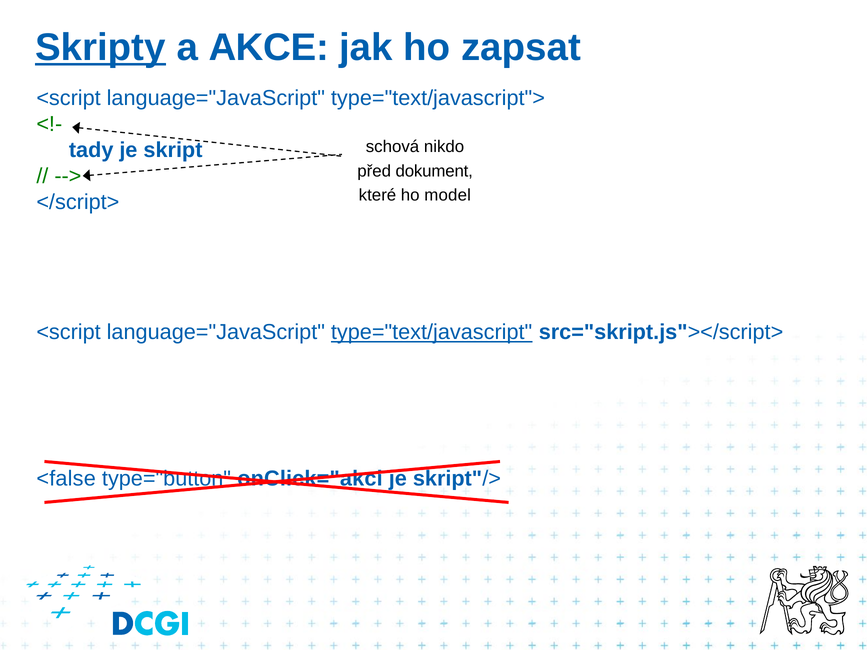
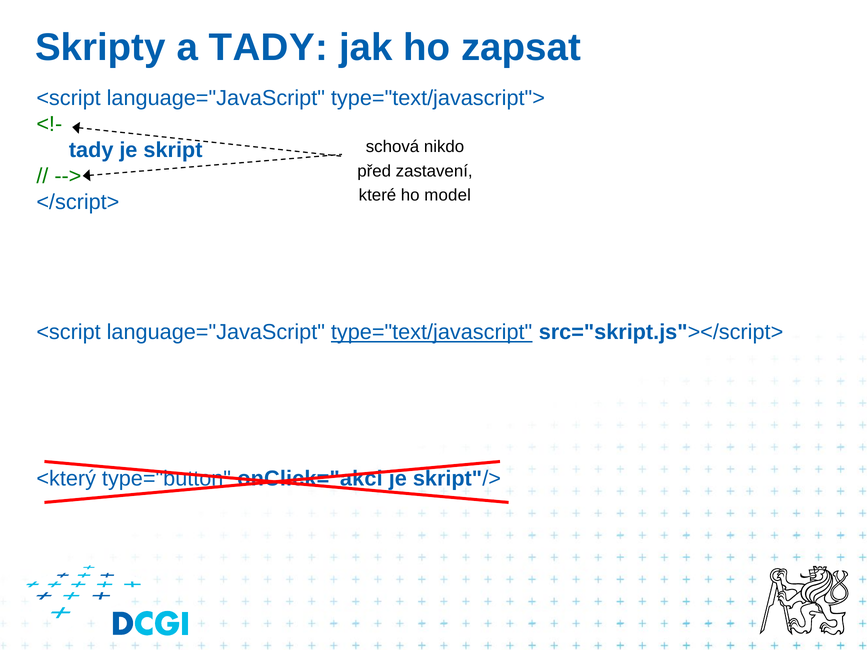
Skripty underline: present -> none
a AKCE: AKCE -> TADY
dokument: dokument -> zastavení
<false: <false -> <který
